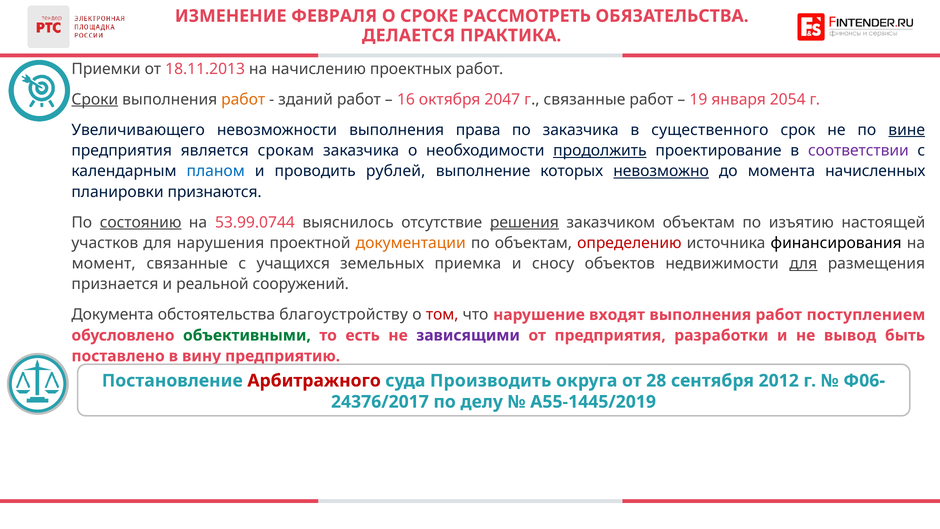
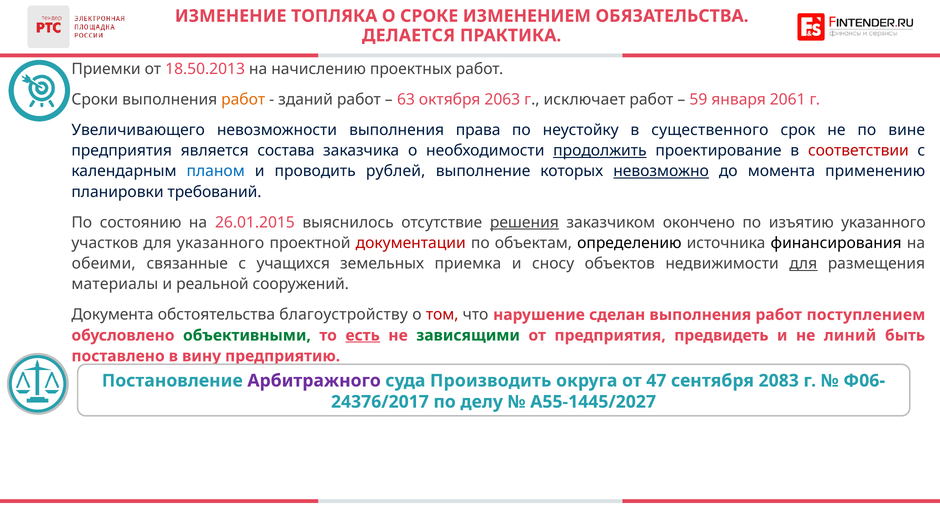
ФЕВРАЛЯ: ФЕВРАЛЯ -> ТОПЛЯКА
РАССМОТРЕТЬ: РАССМОТРЕТЬ -> ИЗМЕНЕНИЕМ
18.11.2013: 18.11.2013 -> 18.50.2013
Сроки underline: present -> none
16: 16 -> 63
2047: 2047 -> 2063
г связанные: связанные -> исключает
19: 19 -> 59
2054: 2054 -> 2061
по заказчика: заказчика -> неустойку
вине underline: present -> none
срокам: срокам -> состава
соответствии colour: purple -> red
начисленных: начисленных -> применению
признаются: признаются -> требований
состоянию underline: present -> none
53.99.0744: 53.99.0744 -> 26.01.2015
заказчиком объектам: объектам -> окончено
изъятию настоящей: настоящей -> указанного
для нарушения: нарушения -> указанного
документации colour: orange -> red
определению colour: red -> black
момент: момент -> обеими
признается: признается -> материалы
входят: входят -> сделан
есть underline: none -> present
зависящими colour: purple -> green
разработки: разработки -> предвидеть
вывод: вывод -> линий
Арбитражного colour: red -> purple
28: 28 -> 47
2012: 2012 -> 2083
А55-1445/2019: А55-1445/2019 -> А55-1445/2027
